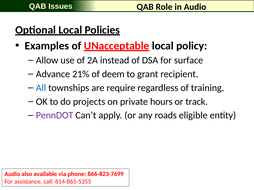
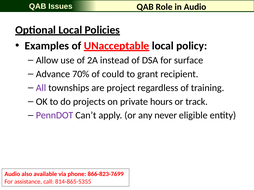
21%: 21% -> 70%
deem: deem -> could
All colour: blue -> purple
require: require -> project
roads: roads -> never
